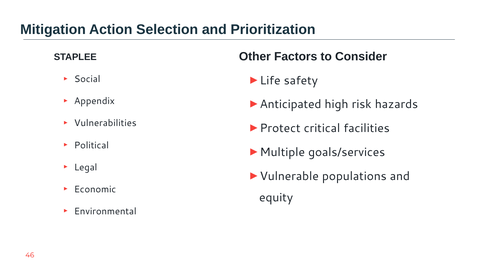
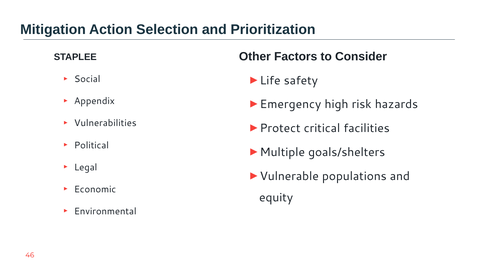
Anticipated: Anticipated -> Emergency
goals/services: goals/services -> goals/shelters
